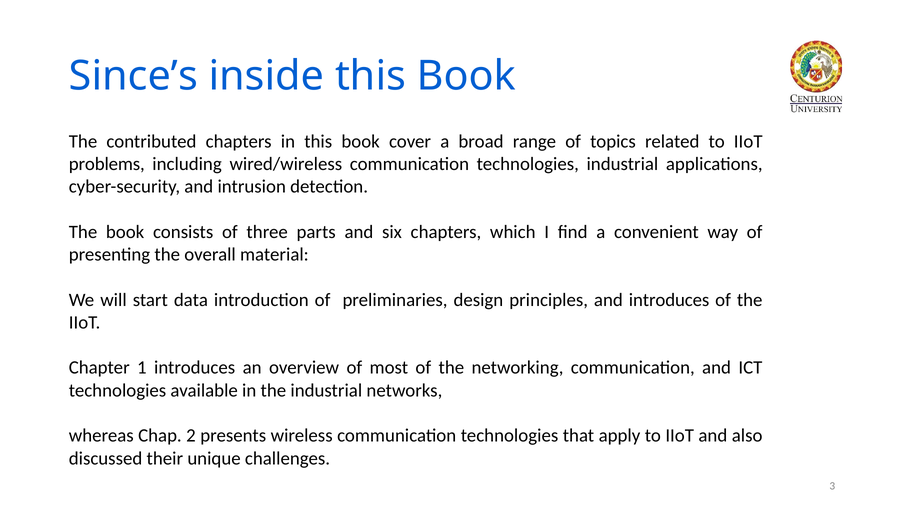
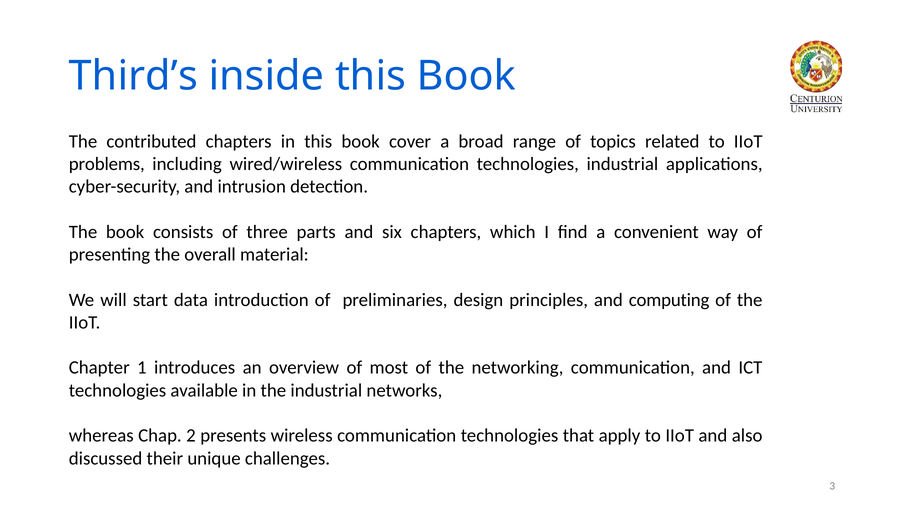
Since’s: Since’s -> Third’s
and introduces: introduces -> computing
